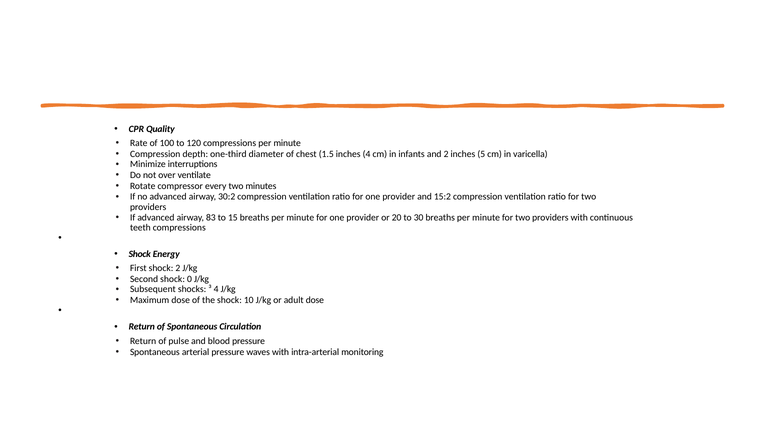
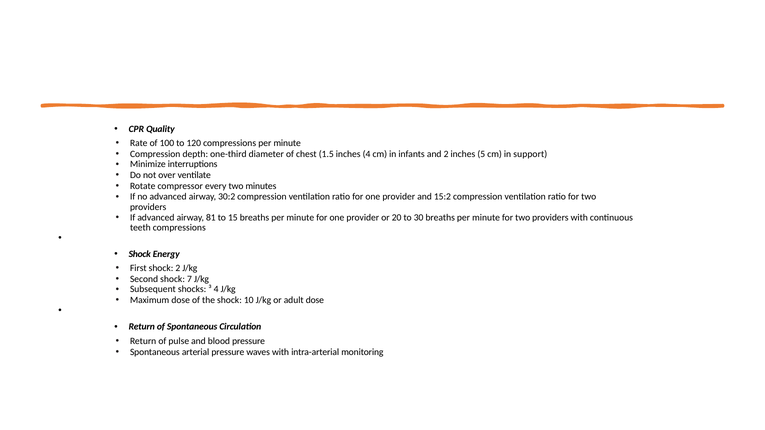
varicella: varicella -> support
83: 83 -> 81
0: 0 -> 7
